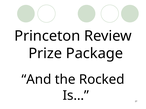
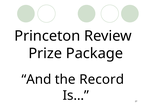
Rocked: Rocked -> Record
